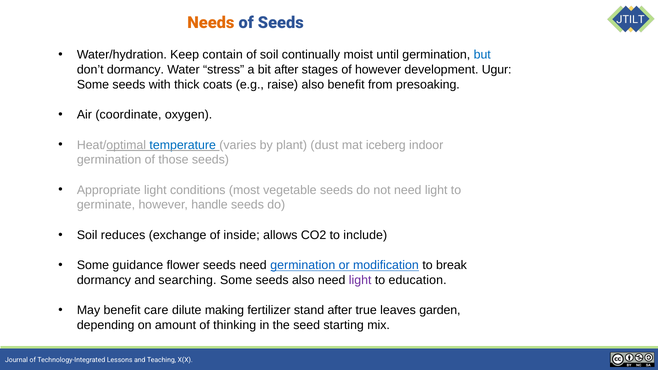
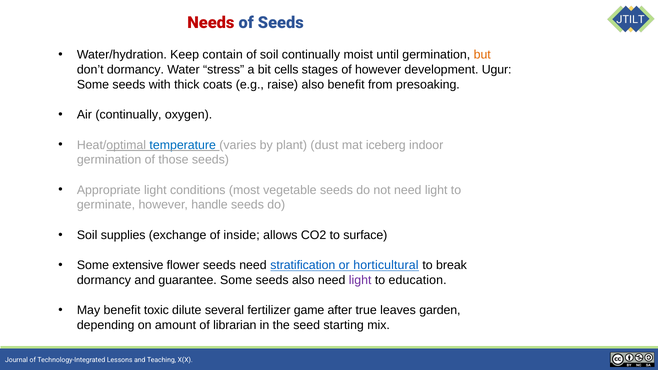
Needs colour: orange -> red
but colour: blue -> orange
bit after: after -> cells
Air coordinate: coordinate -> continually
reduces: reduces -> supplies
include: include -> surface
guidance: guidance -> extensive
need germination: germination -> stratification
modification: modification -> horticultural
searching: searching -> guarantee
care: care -> toxic
making: making -> several
stand: stand -> game
thinking: thinking -> librarian
